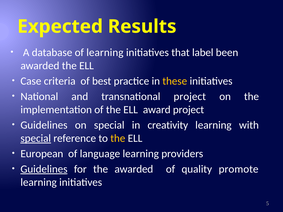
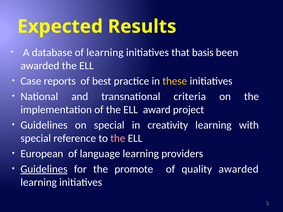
label: label -> basis
criteria: criteria -> reports
transnational project: project -> criteria
special at (36, 138) underline: present -> none
the at (118, 138) colour: yellow -> pink
the awarded: awarded -> promote
quality promote: promote -> awarded
